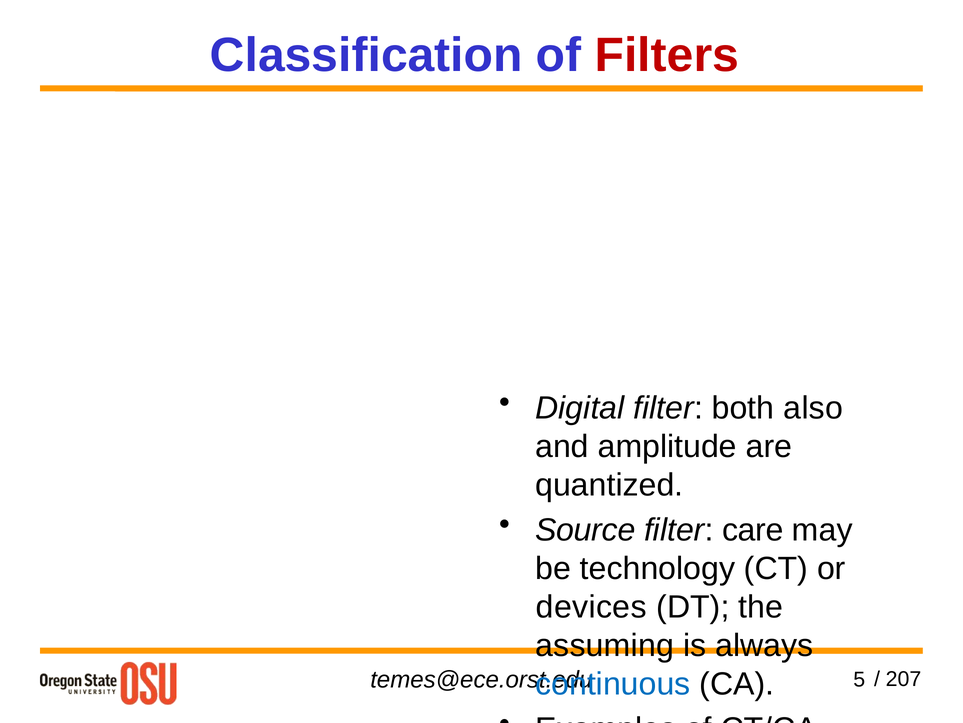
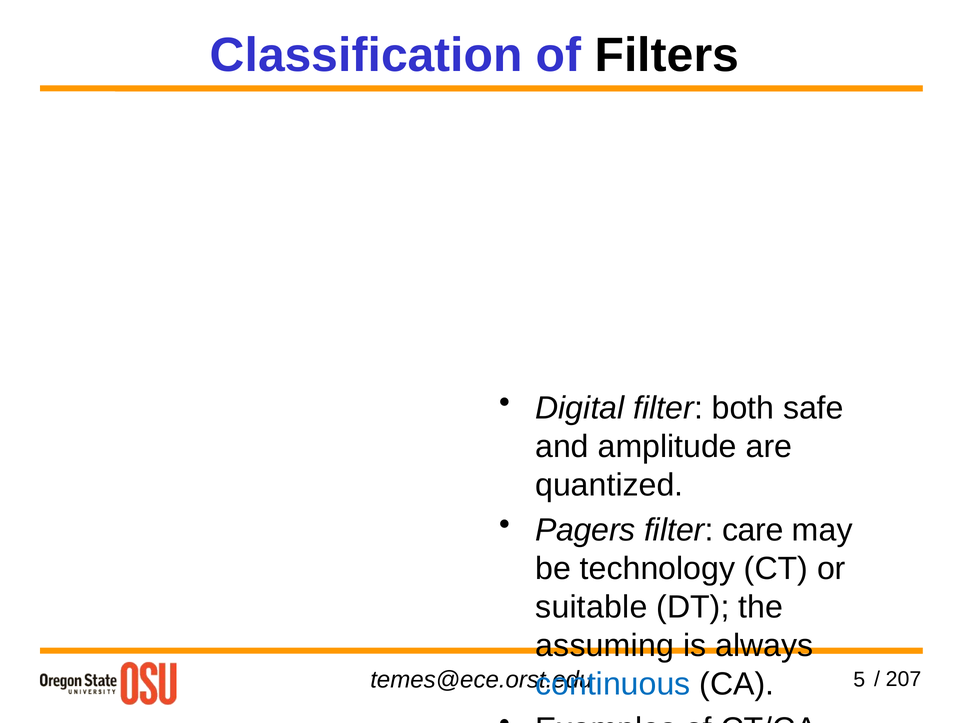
Filters at (667, 56) colour: red -> black
also: also -> safe
Source: Source -> Pagers
devices: devices -> suitable
